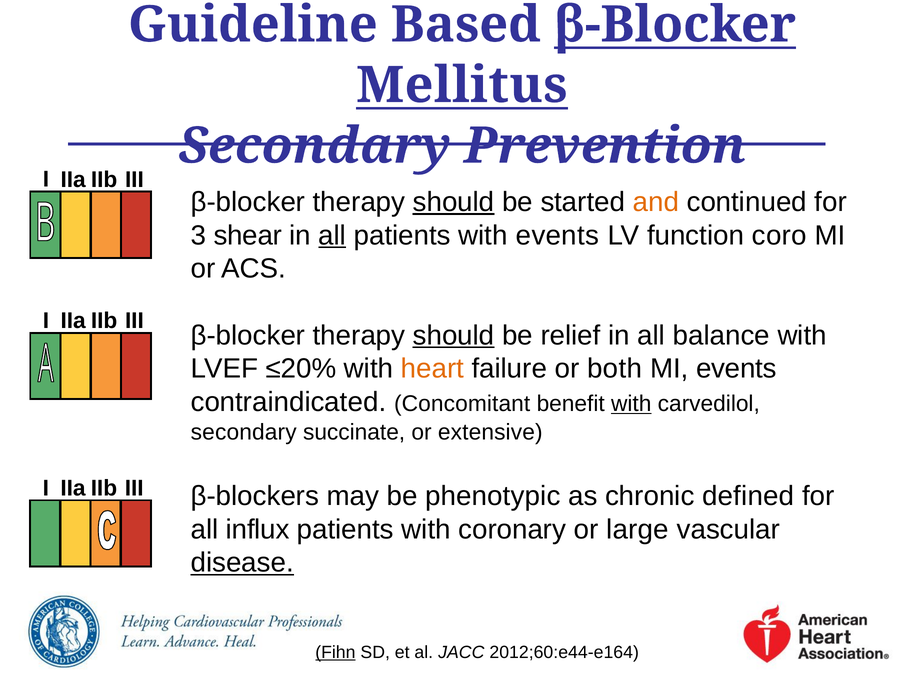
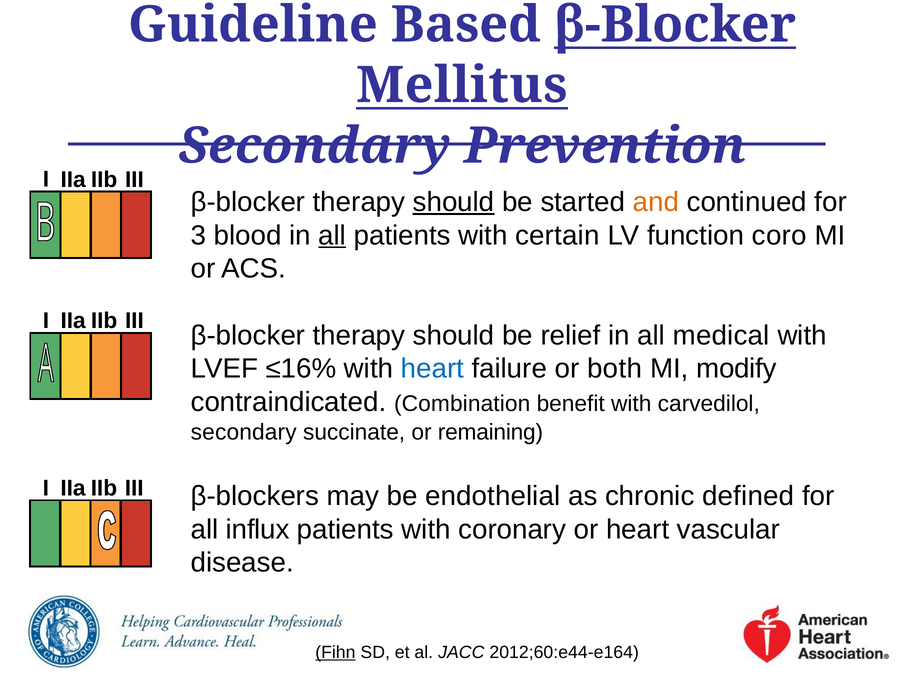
shear: shear -> blood
with events: events -> certain
should at (454, 335) underline: present -> none
balance: balance -> medical
≤20%: ≤20% -> ≤16%
heart at (432, 369) colour: orange -> blue
MI events: events -> modify
Concomitant: Concomitant -> Combination
with at (631, 404) underline: present -> none
extensive: extensive -> remaining
phenotypic: phenotypic -> endothelial
or large: large -> heart
disease underline: present -> none
